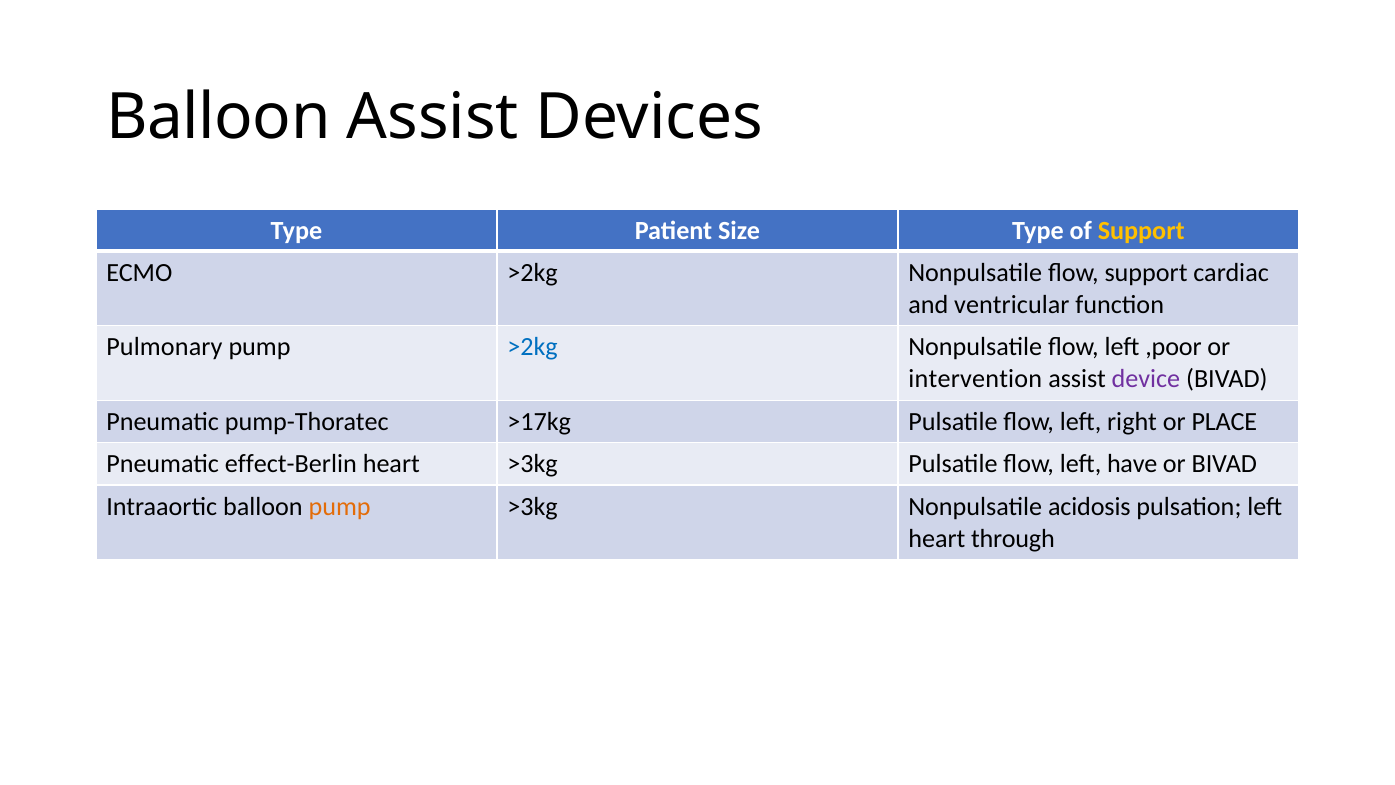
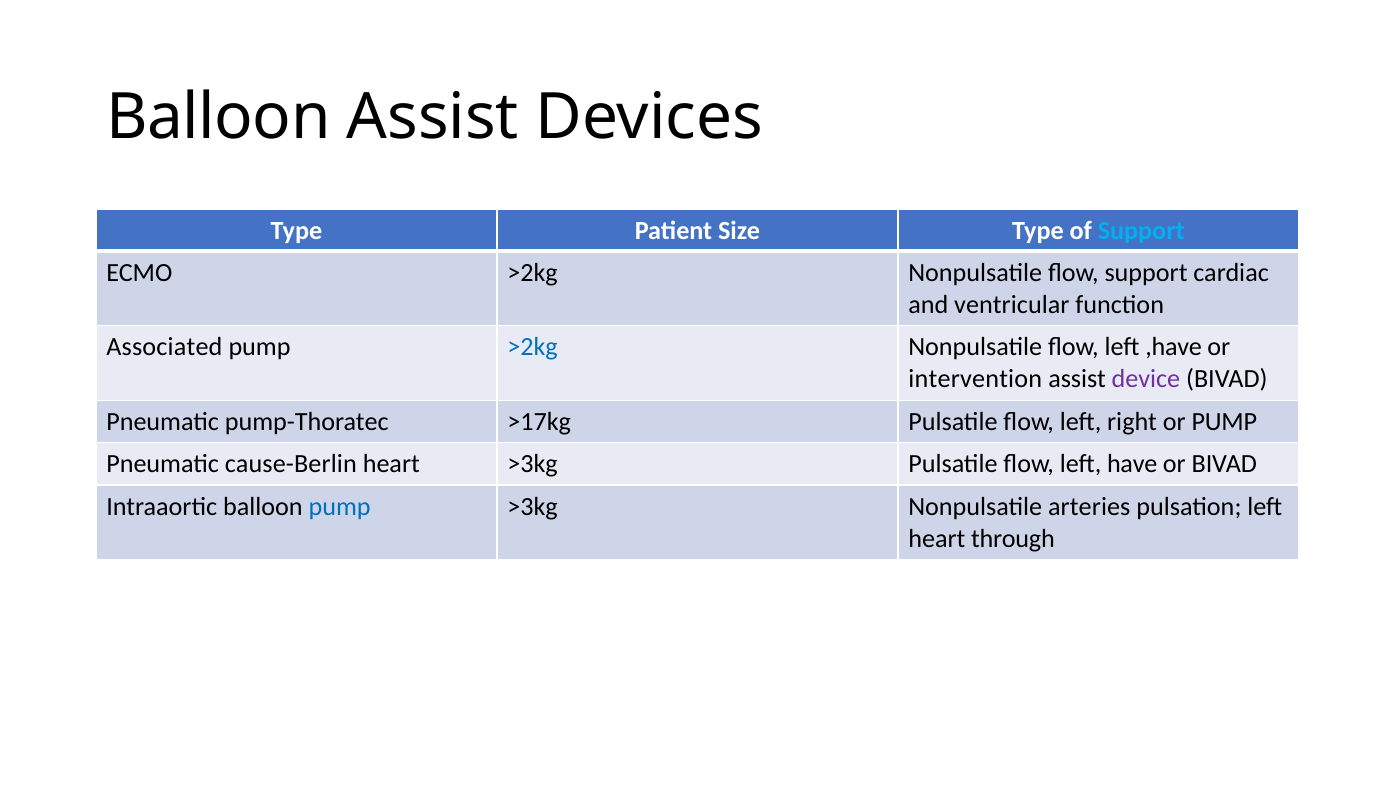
Support at (1141, 230) colour: yellow -> light blue
Pulmonary: Pulmonary -> Associated
,poor: ,poor -> ,have
or PLACE: PLACE -> PUMP
effect-Berlin: effect-Berlin -> cause-Berlin
pump at (340, 506) colour: orange -> blue
acidosis: acidosis -> arteries
